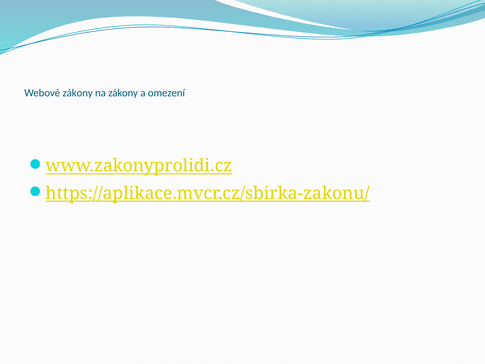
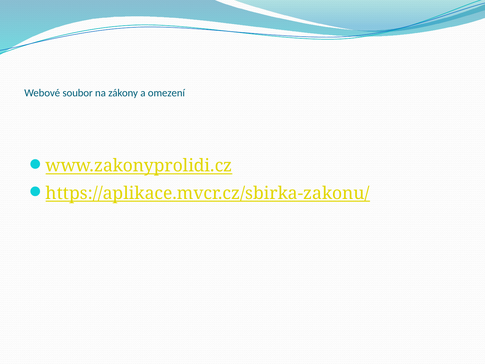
Webové zákony: zákony -> soubor
